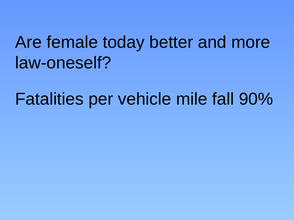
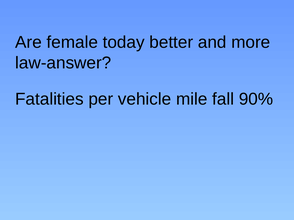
law-oneself: law-oneself -> law-answer
